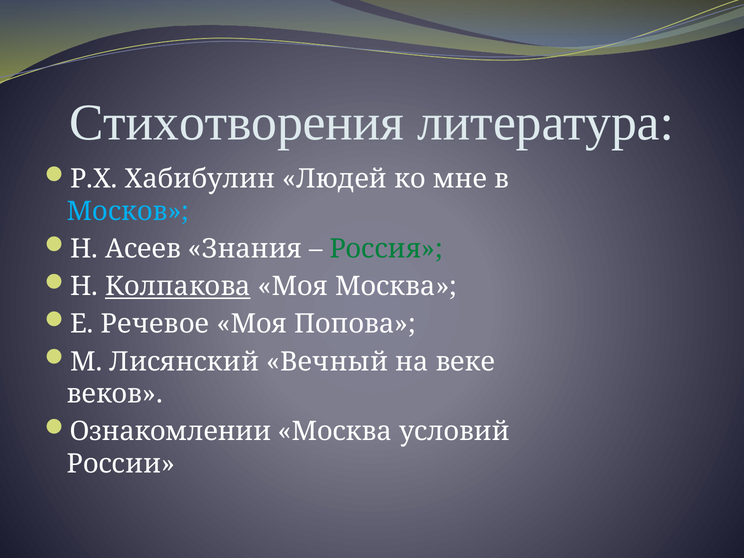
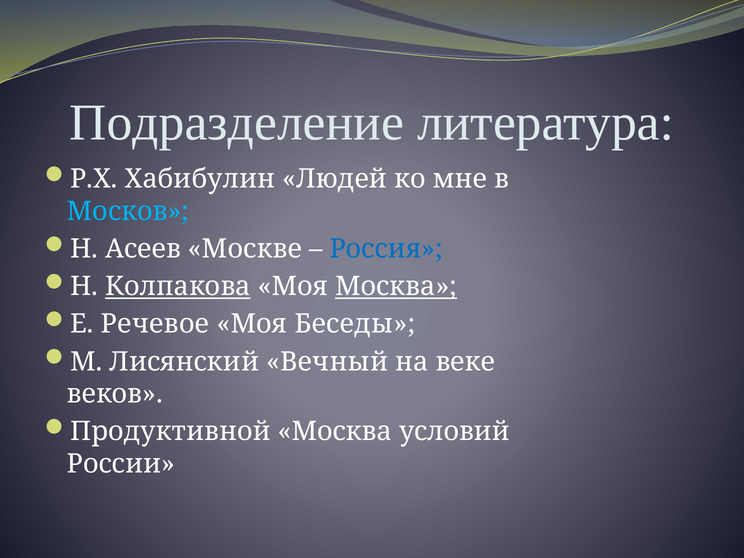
Стихотворения: Стихотворения -> Подразделение
Знания: Знания -> Москве
Россия colour: green -> blue
Москва at (396, 287) underline: none -> present
Попова: Попова -> Беседы
Ознакомлении: Ознакомлении -> Продуктивной
